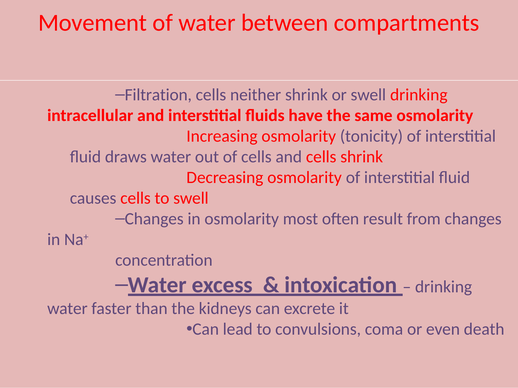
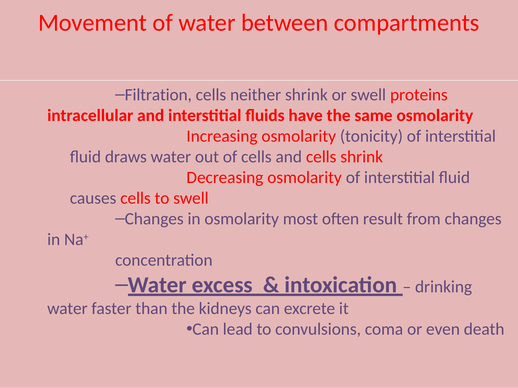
swell drinking: drinking -> proteins
